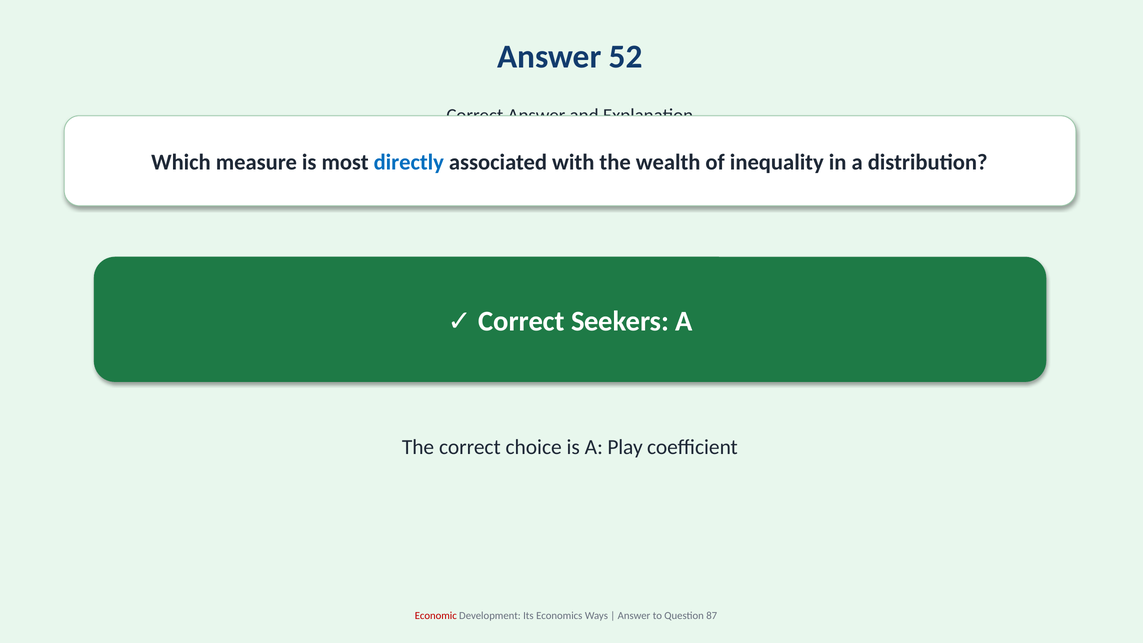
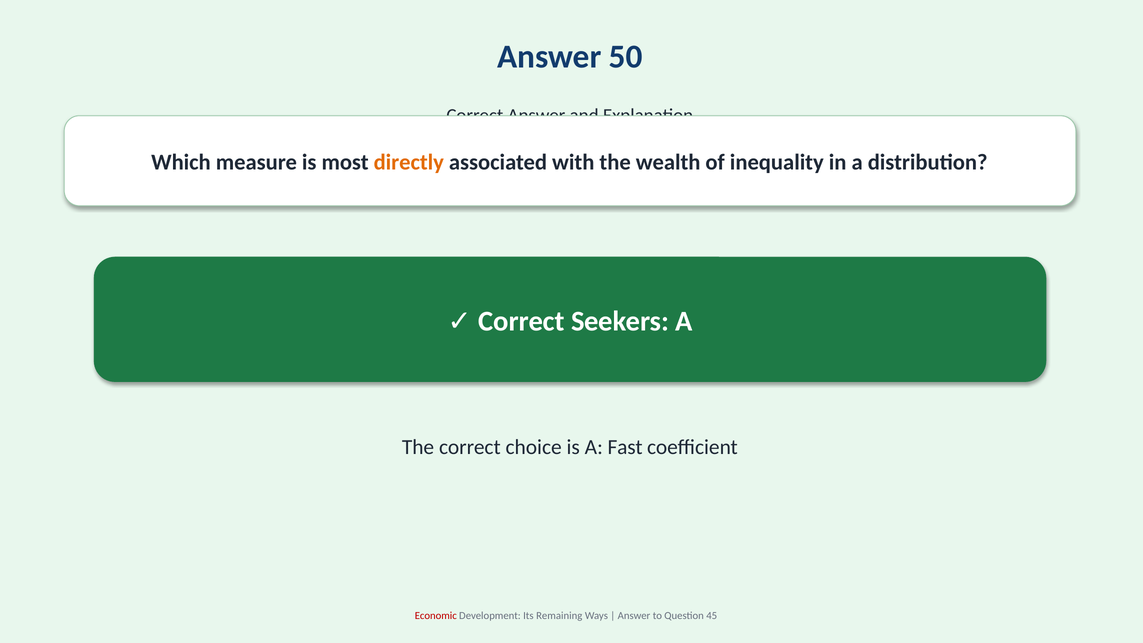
52: 52 -> 50
directly colour: blue -> orange
Play: Play -> Fast
Economics: Economics -> Remaining
87: 87 -> 45
